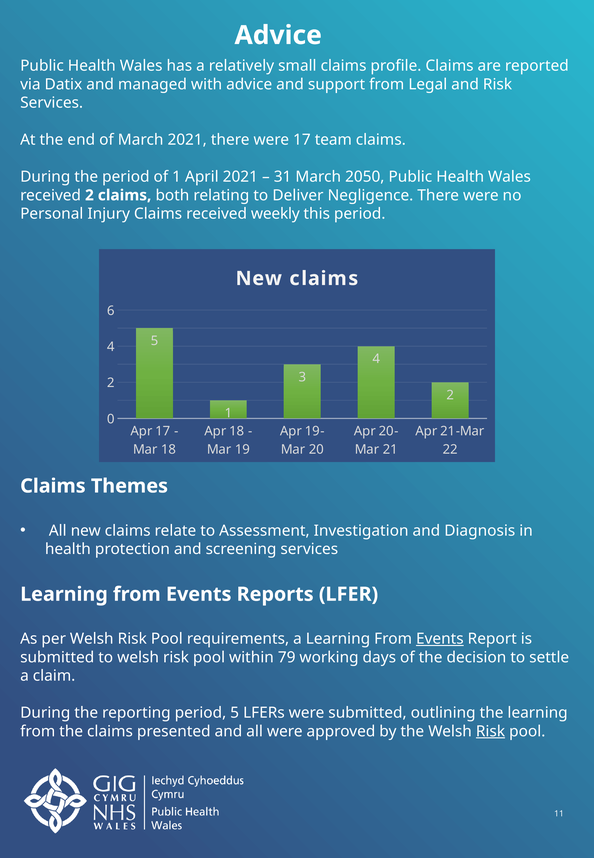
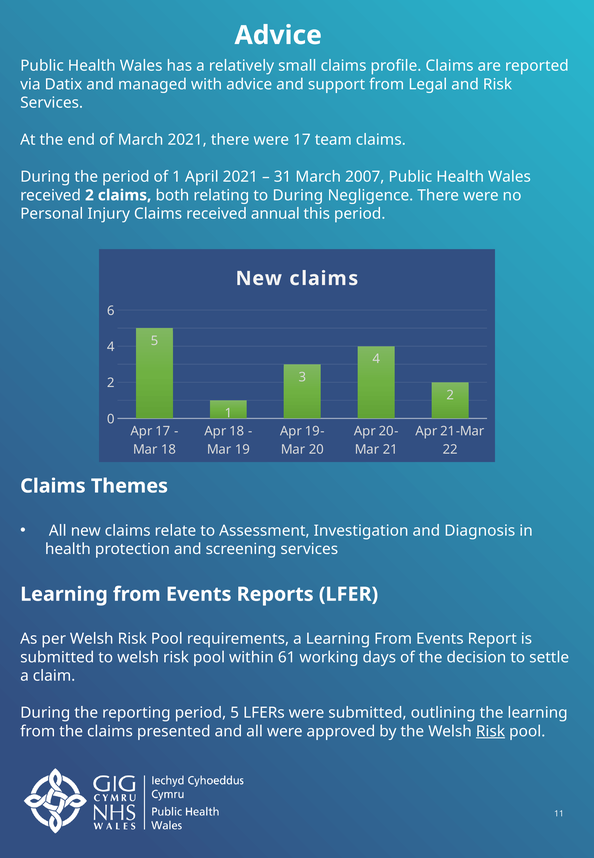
2050: 2050 -> 2007
to Deliver: Deliver -> During
weekly: weekly -> annual
Events at (440, 639) underline: present -> none
79: 79 -> 61
